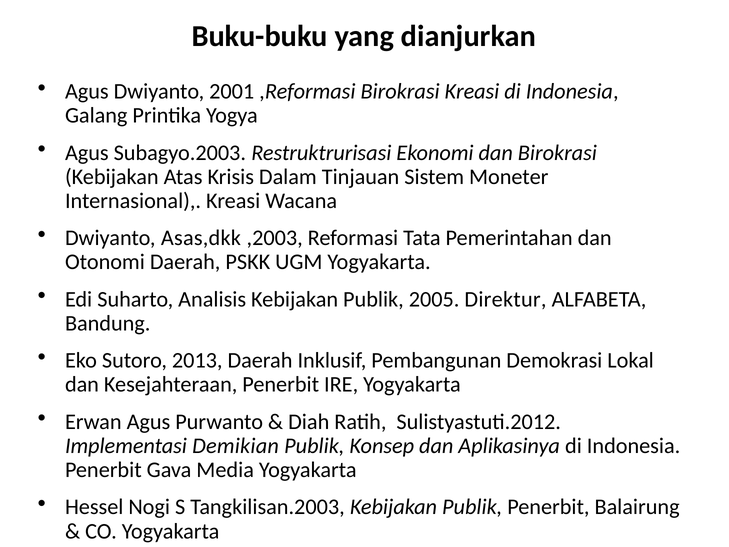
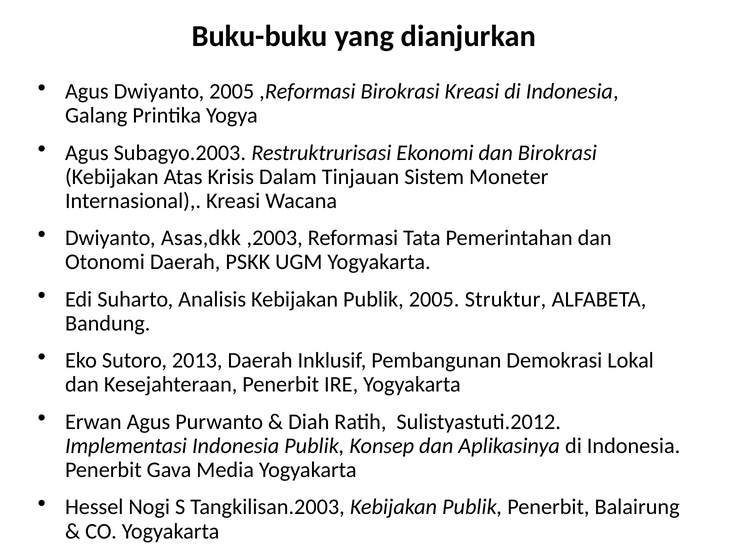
Dwiyanto 2001: 2001 -> 2005
Direktur: Direktur -> Struktur
Implementasi Demikian: Demikian -> Indonesia
